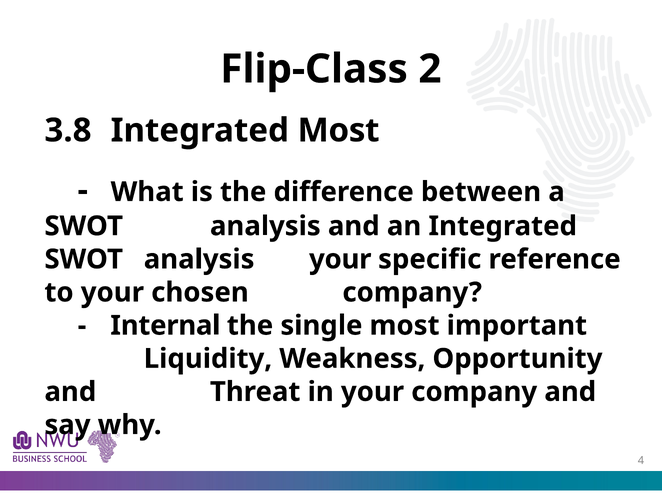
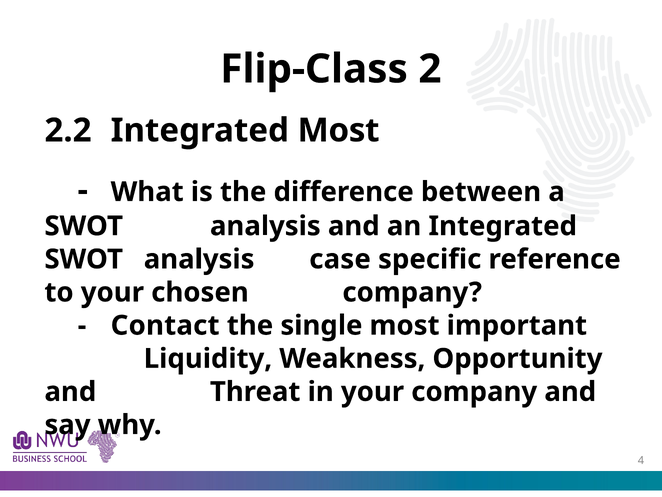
3.8: 3.8 -> 2.2
analysis your: your -> case
Internal: Internal -> Contact
